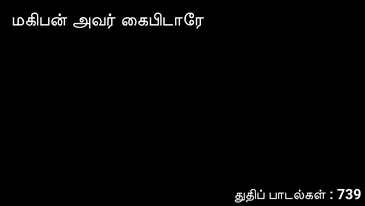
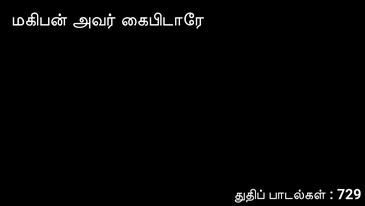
739: 739 -> 729
